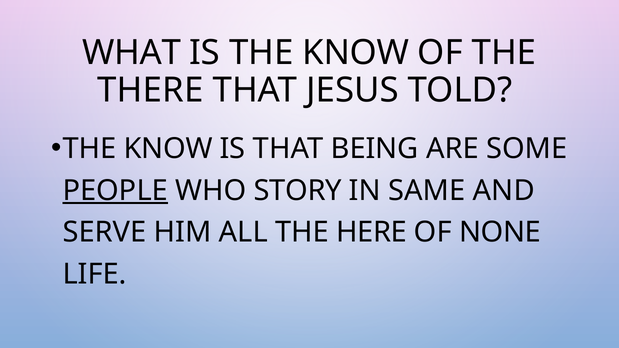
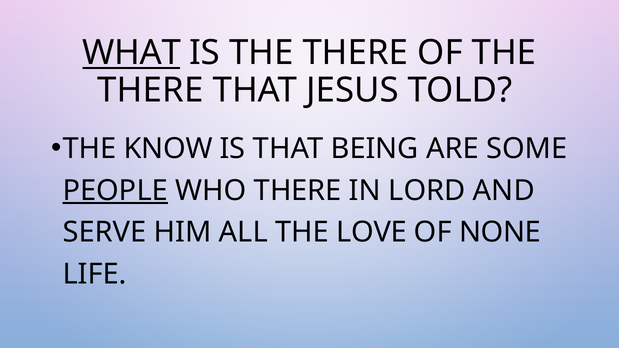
WHAT underline: none -> present
IS THE KNOW: KNOW -> THERE
WHO STORY: STORY -> THERE
SAME: SAME -> LORD
HERE: HERE -> LOVE
